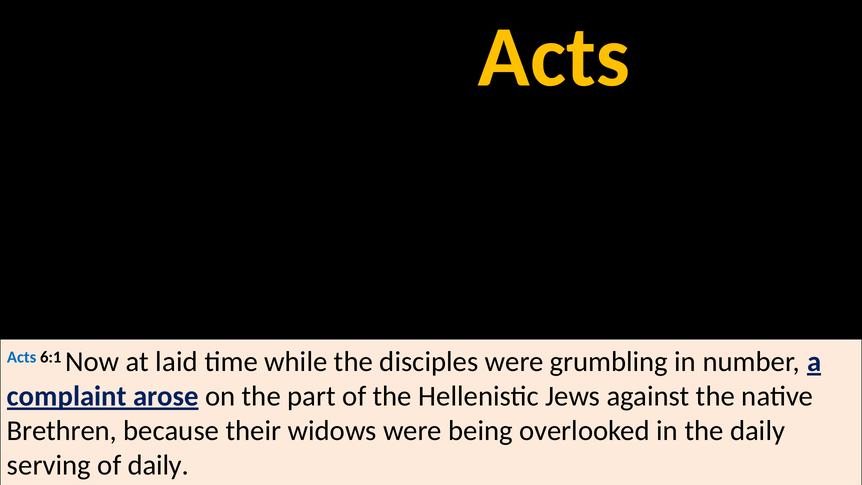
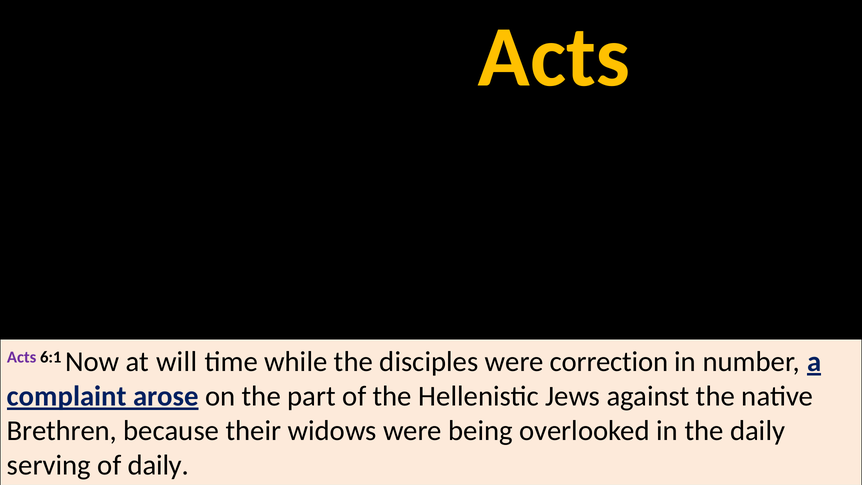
Acts at (22, 357) colour: blue -> purple
laid: laid -> will
grumbling: grumbling -> correction
